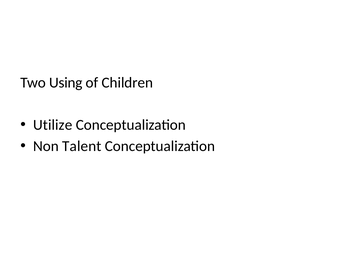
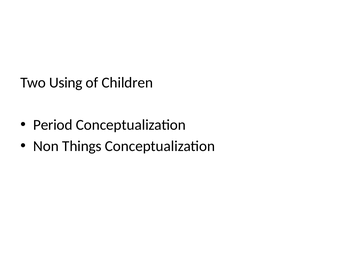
Utilize: Utilize -> Period
Talent: Talent -> Things
